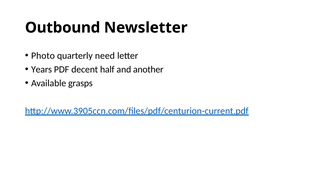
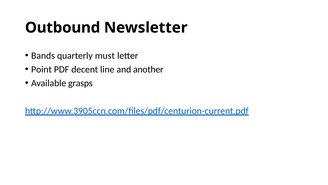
Photo: Photo -> Bands
need: need -> must
Years: Years -> Point
half: half -> line
